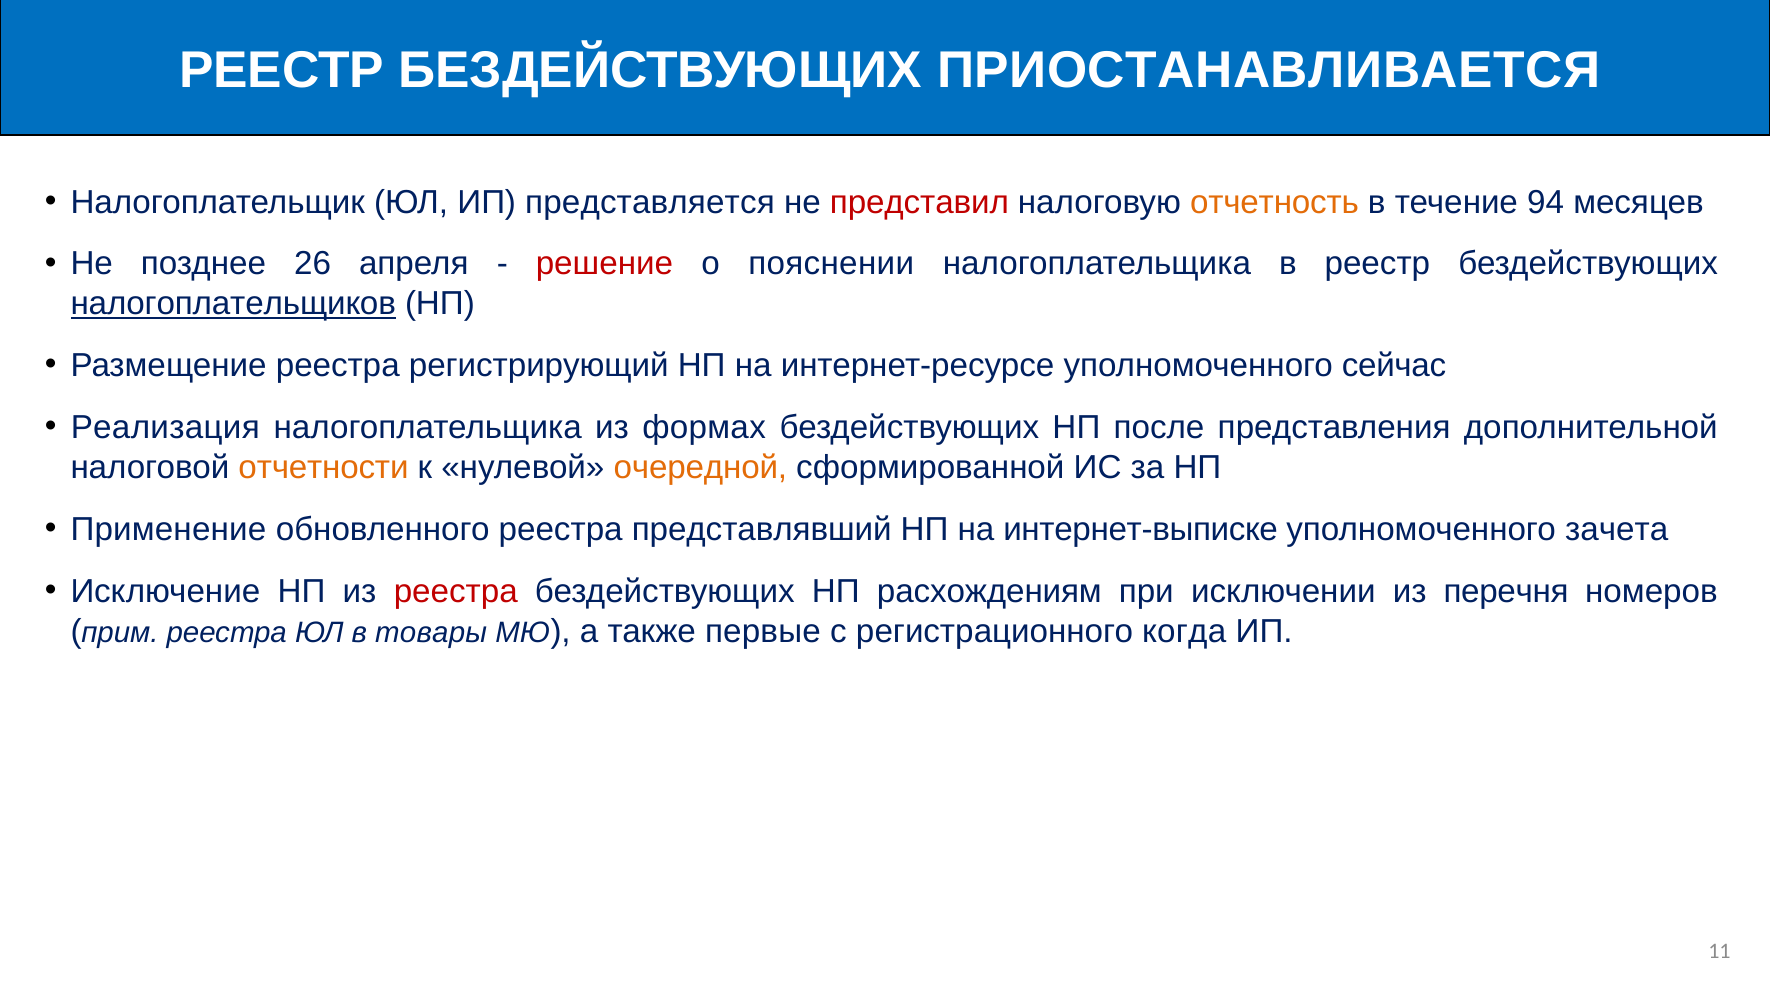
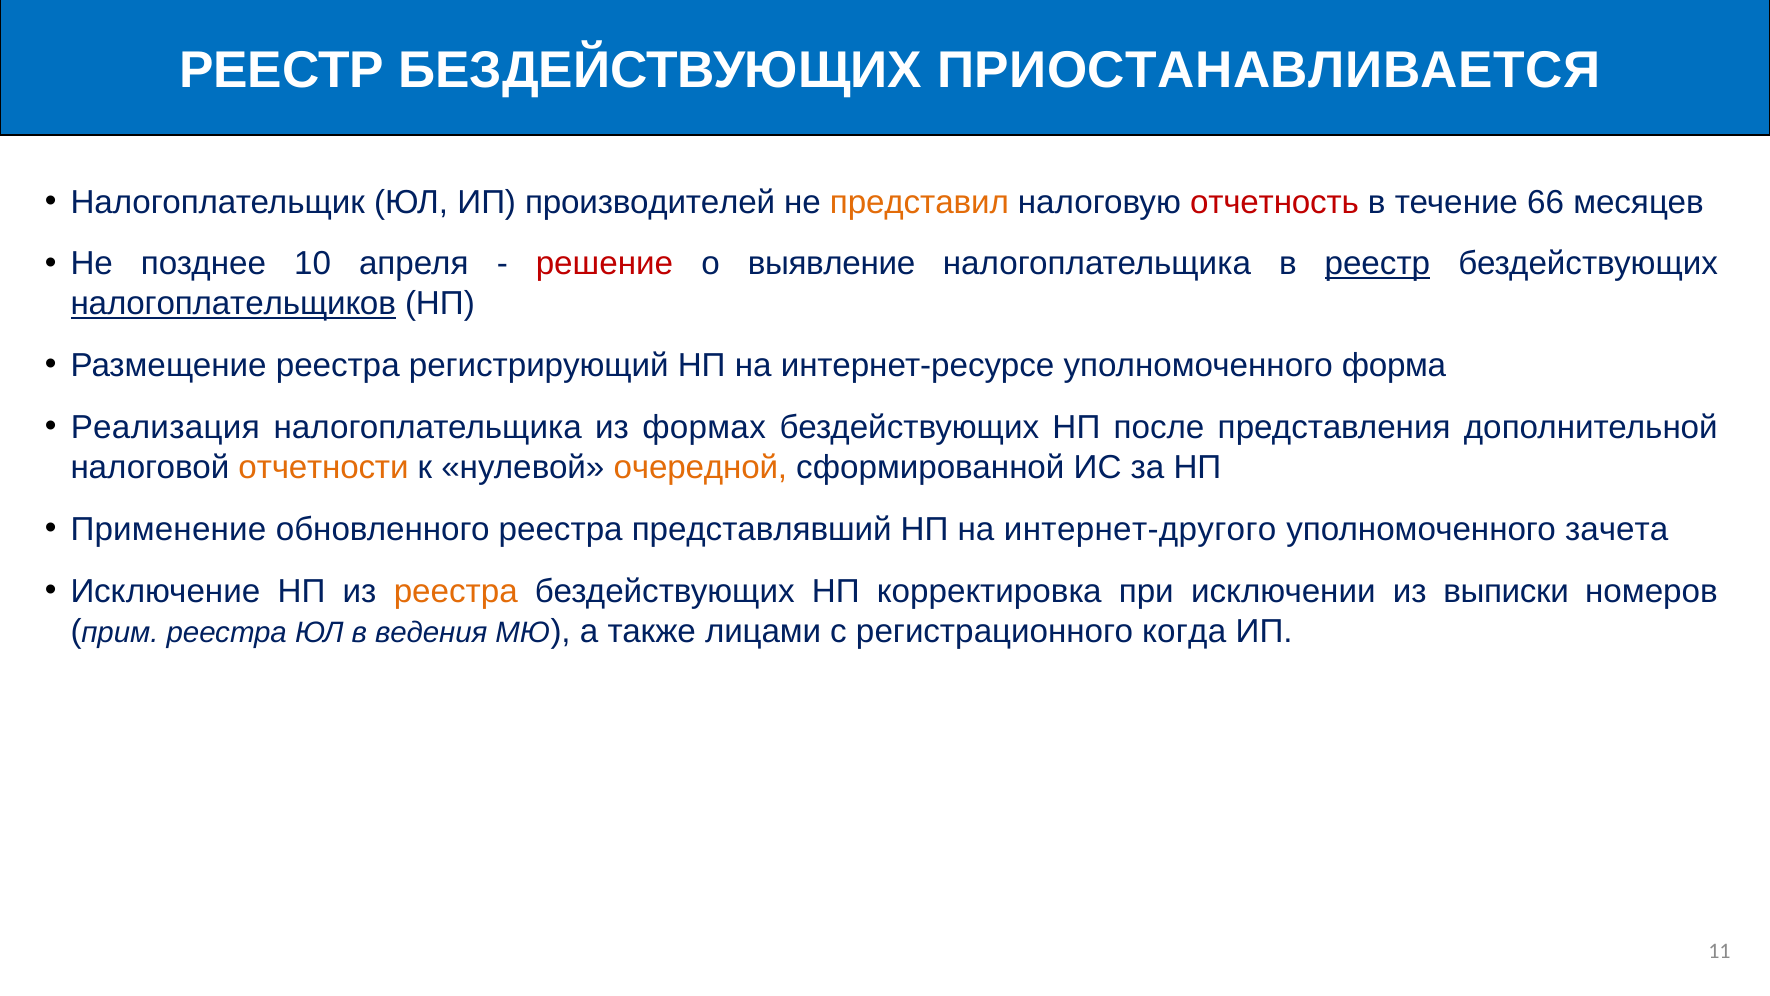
представляется: представляется -> производителей
представил colour: red -> orange
отчетность colour: orange -> red
94: 94 -> 66
26: 26 -> 10
пояснении: пояснении -> выявление
реестр at (1377, 264) underline: none -> present
сейчас: сейчас -> форма
интернет-выписке: интернет-выписке -> интернет-другого
реестра at (456, 591) colour: red -> orange
расхождениям: расхождениям -> корректировка
перечня: перечня -> выписки
товары: товары -> ведения
первые: первые -> лицами
